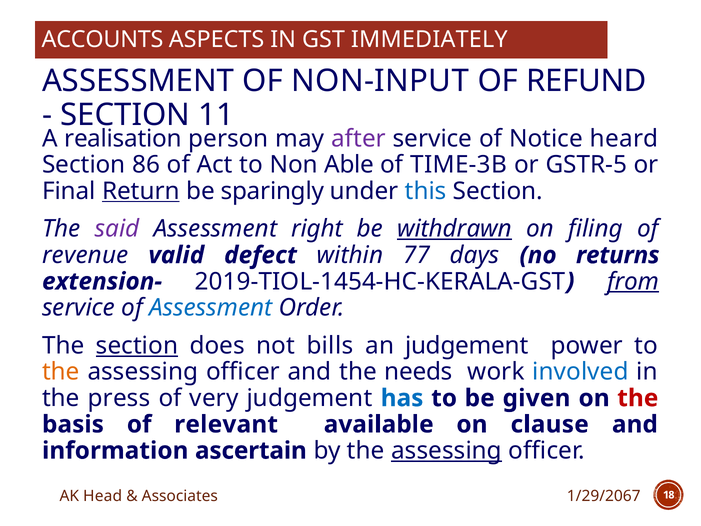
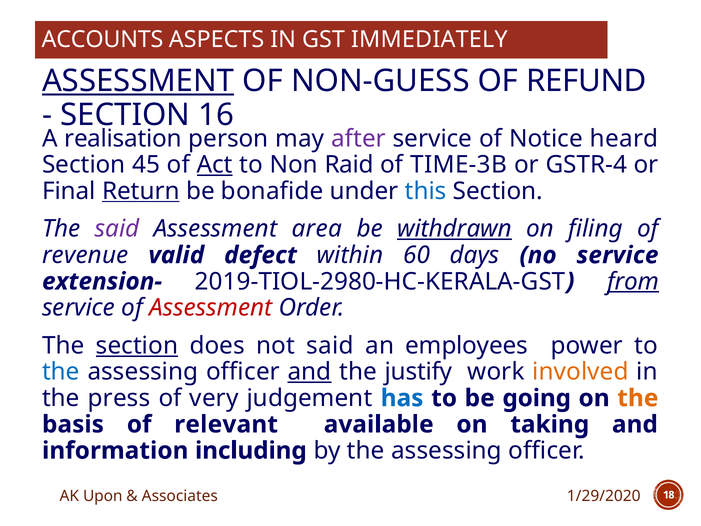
ASSESSMENT at (138, 81) underline: none -> present
NON-INPUT: NON-INPUT -> NON-GUESS
11: 11 -> 16
86: 86 -> 45
Act underline: none -> present
Able: Able -> Raid
GSTR-5: GSTR-5 -> GSTR-4
sparingly: sparingly -> bonafide
right: right -> area
77: 77 -> 60
no returns: returns -> service
2019-TIOL-1454-HC-KERALA-GST: 2019-TIOL-1454-HC-KERALA-GST -> 2019-TIOL-2980-HC-KERALA-GST
Assessment at (211, 308) colour: blue -> red
not bills: bills -> said
an judgement: judgement -> employees
the at (61, 372) colour: orange -> blue
and at (310, 372) underline: none -> present
needs: needs -> justify
involved colour: blue -> orange
given: given -> going
the at (638, 398) colour: red -> orange
clause: clause -> taking
ascertain: ascertain -> including
assessing at (447, 450) underline: present -> none
Head: Head -> Upon
1/29/2067: 1/29/2067 -> 1/29/2020
